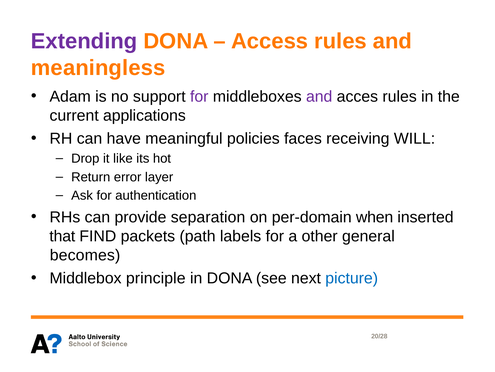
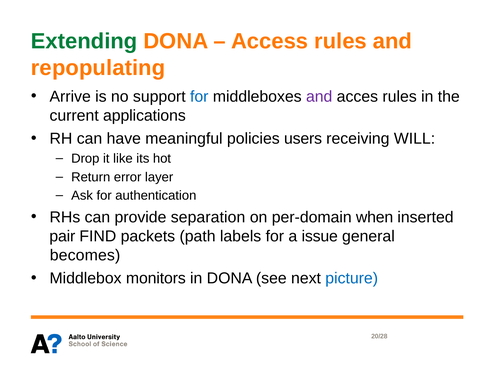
Extending colour: purple -> green
meaningless: meaningless -> repopulating
Adam: Adam -> Arrive
for at (199, 96) colour: purple -> blue
faces: faces -> users
that: that -> pair
other: other -> issue
principle: principle -> monitors
